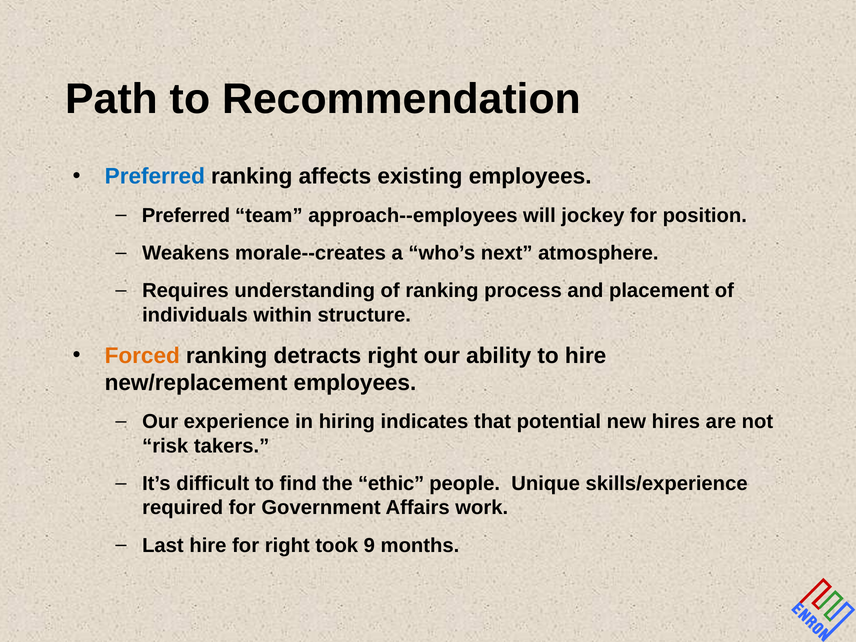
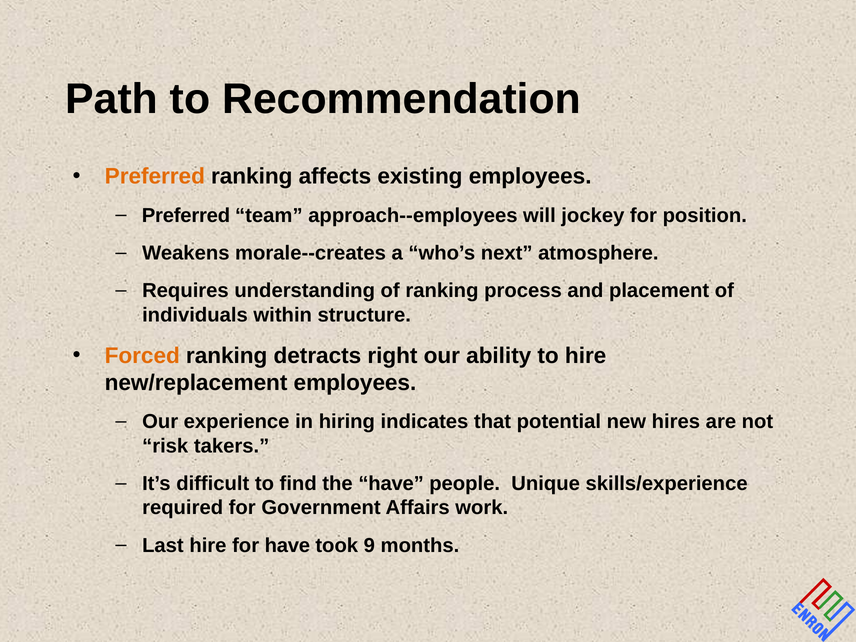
Preferred at (155, 176) colour: blue -> orange
the ethic: ethic -> have
for right: right -> have
